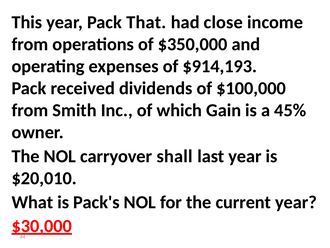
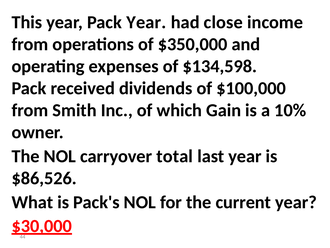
Pack That: That -> Year
$914,193: $914,193 -> $134,598
45%: 45% -> 10%
shall: shall -> total
$20,010: $20,010 -> $86,526
